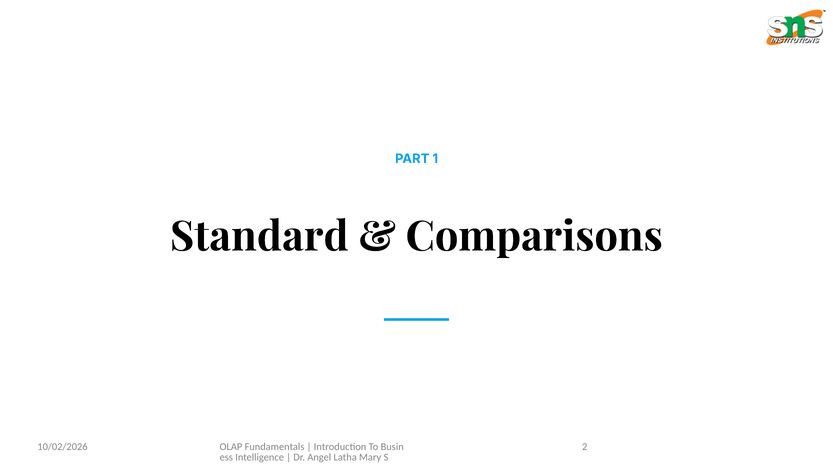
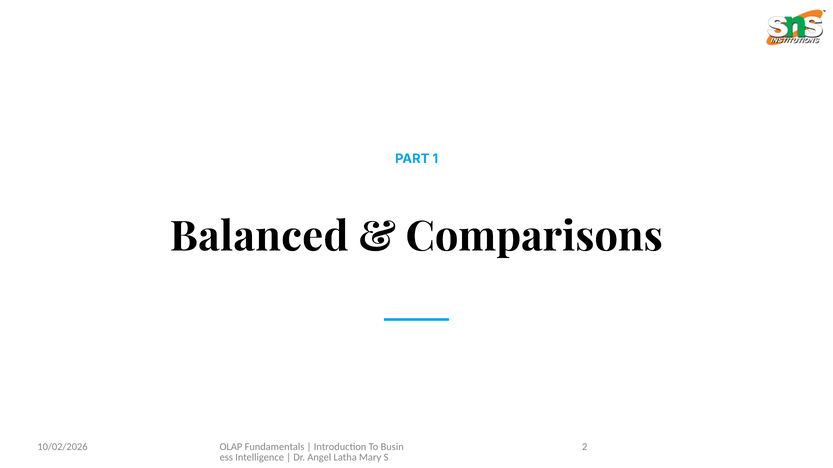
Standard: Standard -> Balanced
